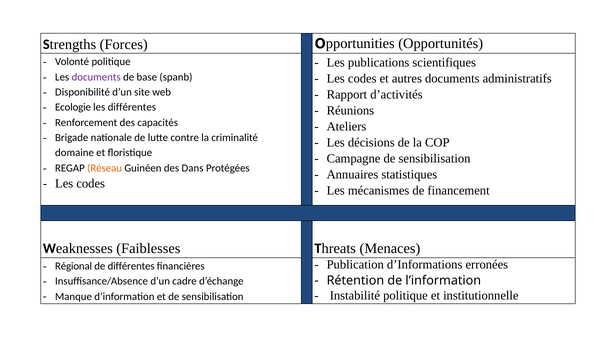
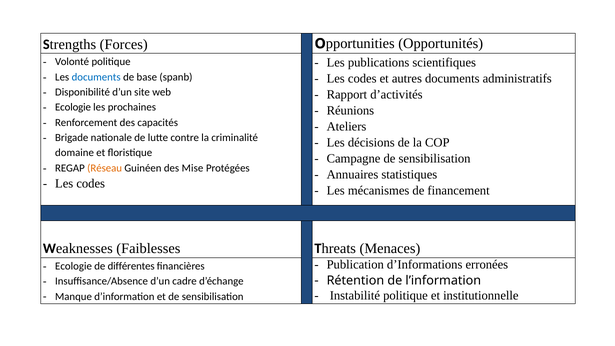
documents at (96, 77) colour: purple -> blue
les différentes: différentes -> prochaines
Dans: Dans -> Mise
Régional at (74, 266): Régional -> Ecologie
